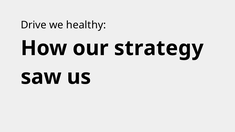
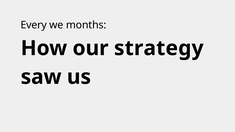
Drive: Drive -> Every
healthy: healthy -> months
